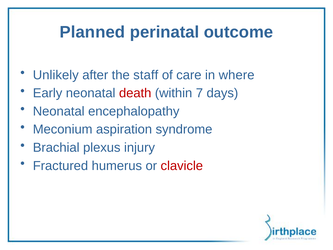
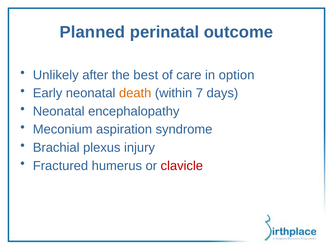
staff: staff -> best
where: where -> option
death colour: red -> orange
